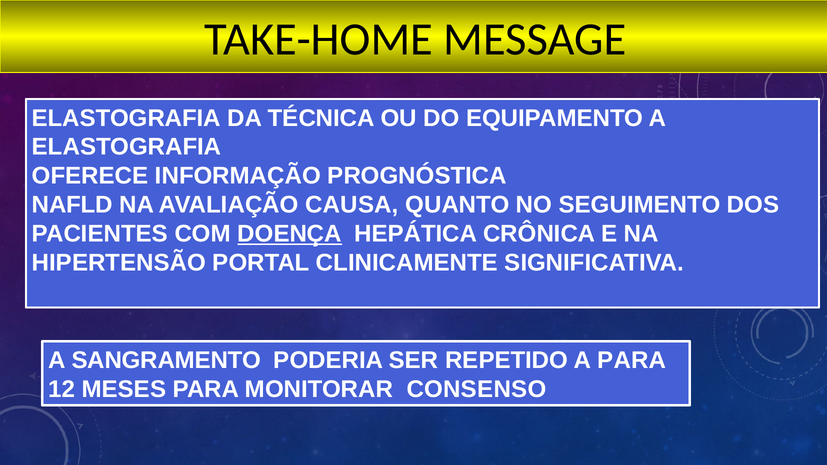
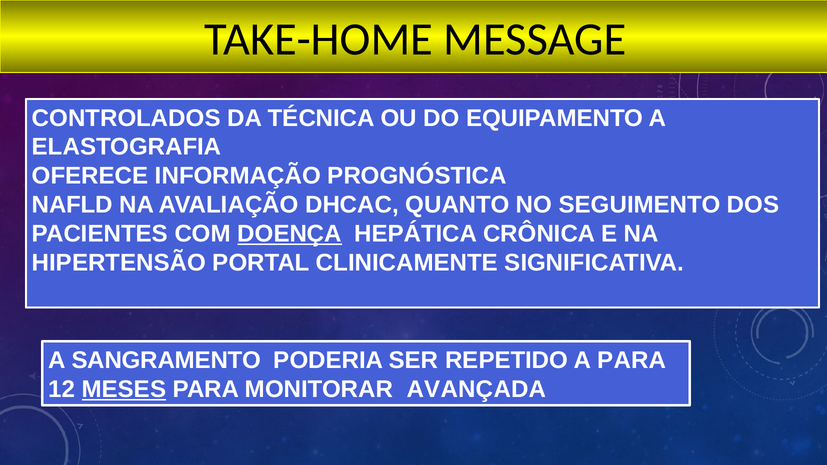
ELASTOGRAFIA at (126, 118): ELASTOGRAFIA -> CONTROLADOS
CAUSA: CAUSA -> DHCAC
MESES underline: none -> present
CONSENSO: CONSENSO -> AVANÇADA
